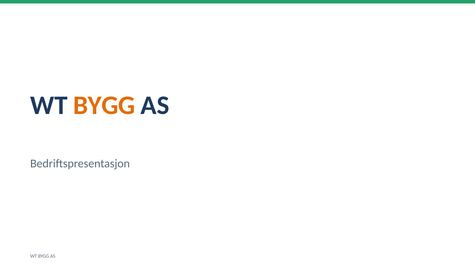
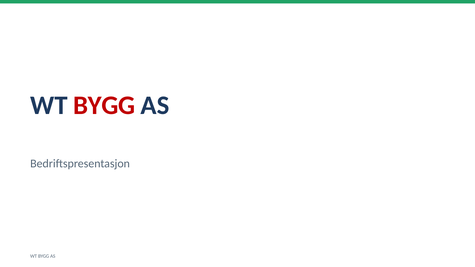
BYGG at (104, 105) colour: orange -> red
